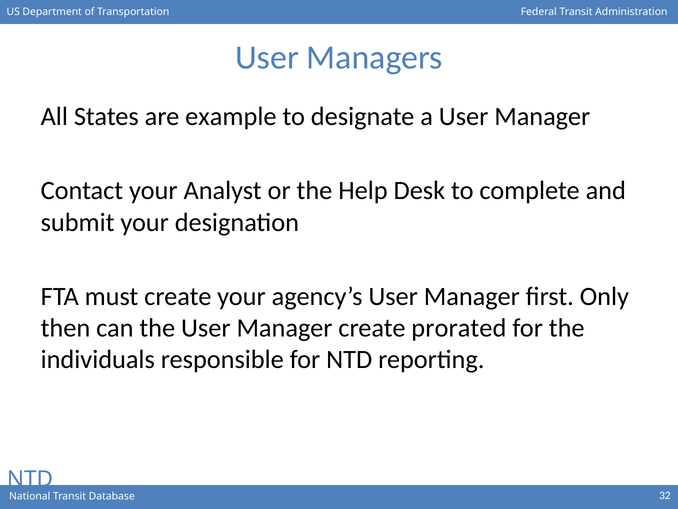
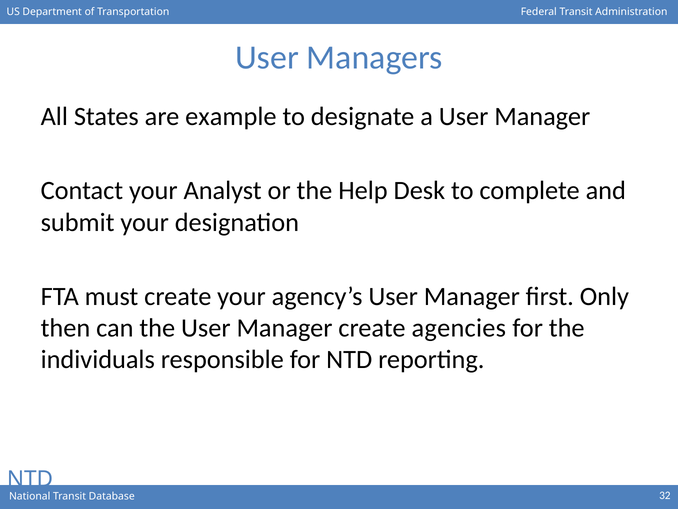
prorated: prorated -> agencies
